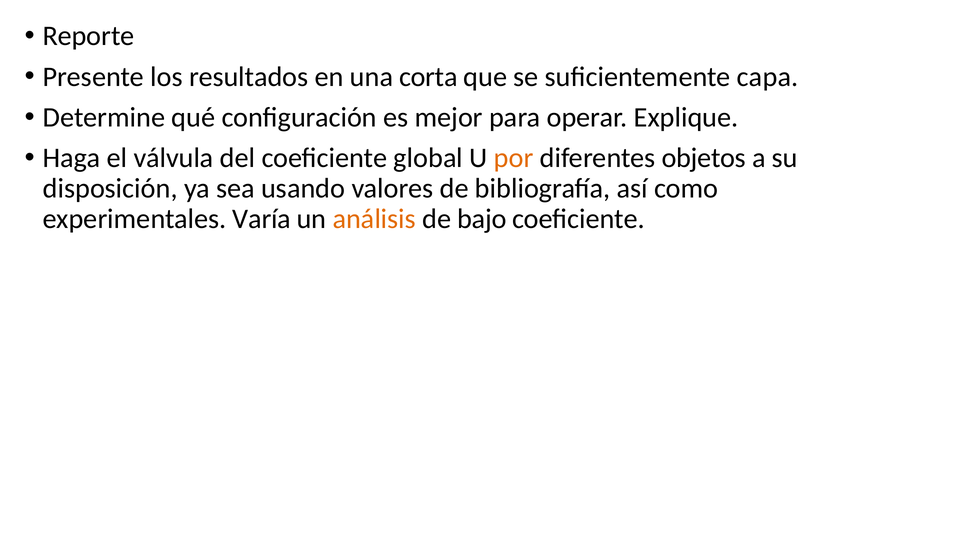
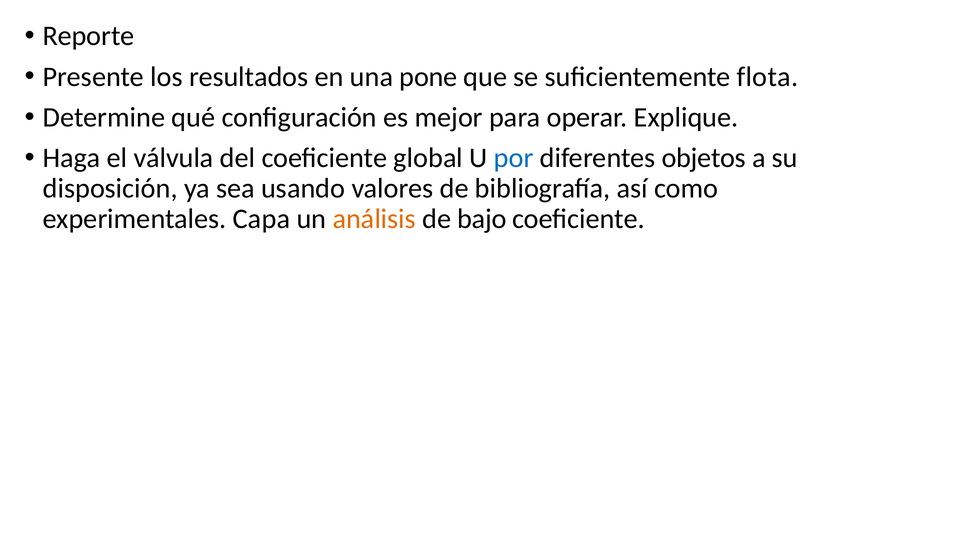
corta: corta -> pone
capa: capa -> flota
por colour: orange -> blue
Varía: Varía -> Capa
